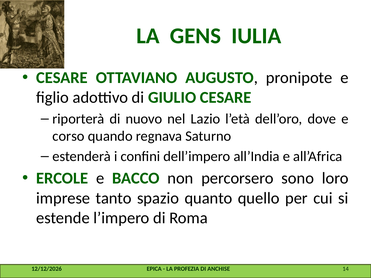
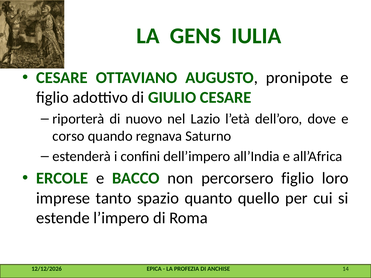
percorsero sono: sono -> figlio
